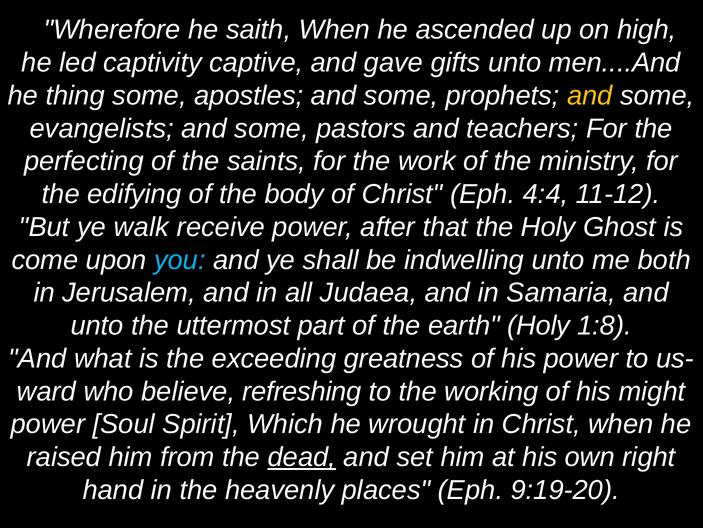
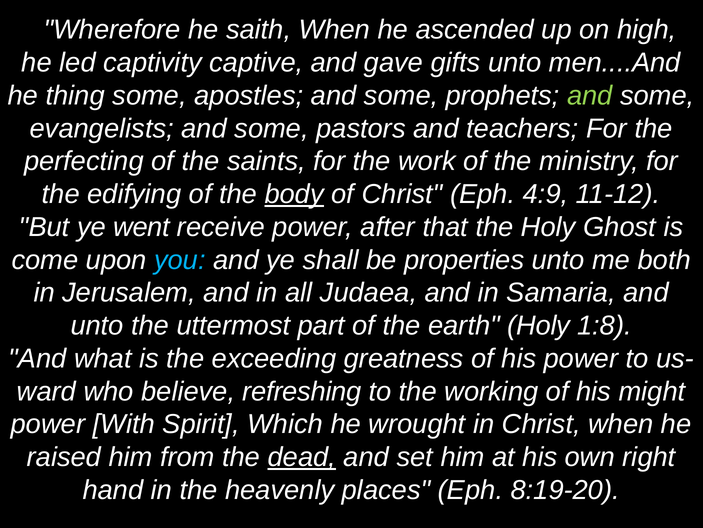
and at (590, 96) colour: yellow -> light green
body underline: none -> present
4:4: 4:4 -> 4:9
walk: walk -> went
indwelling: indwelling -> properties
Soul: Soul -> With
9:19-20: 9:19-20 -> 8:19-20
